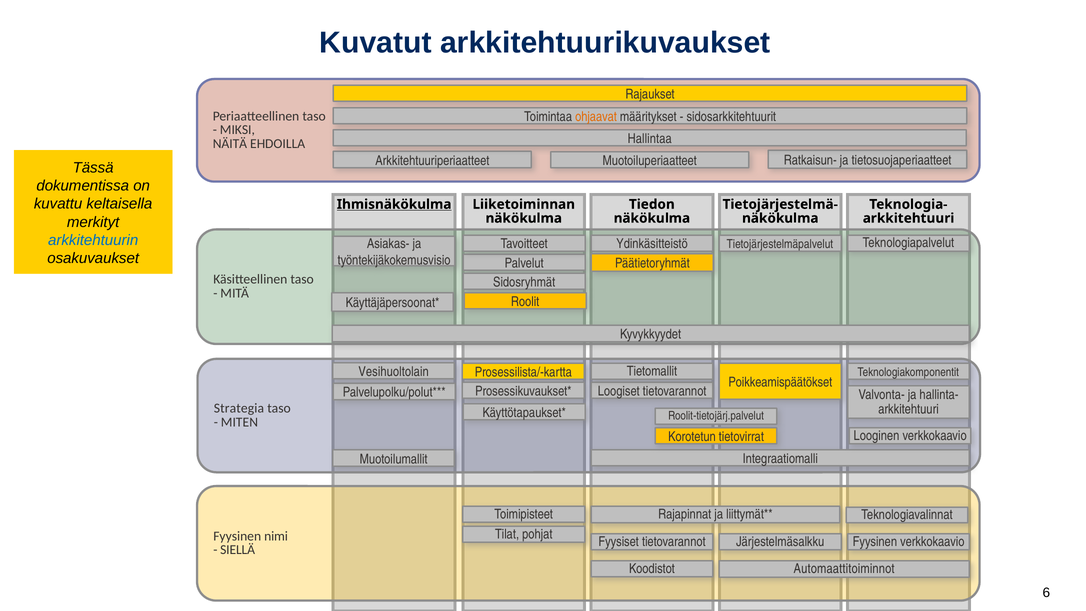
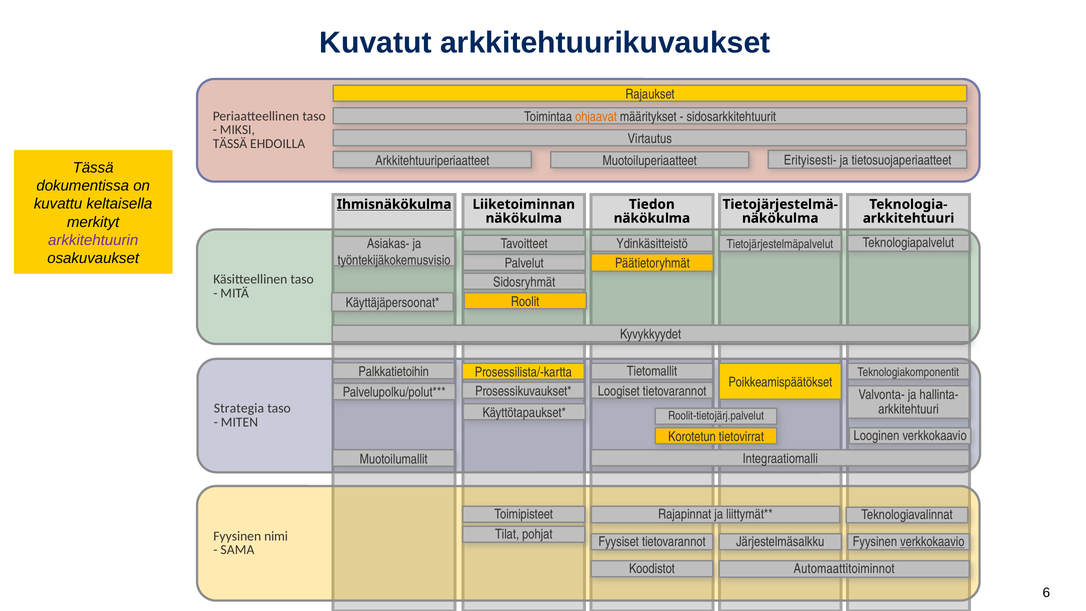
Hallintaa: Hallintaa -> Virtautus
NÄITÄ at (230, 144): NÄITÄ -> TÄSSÄ
Ratkaisun-: Ratkaisun- -> Erityisesti-
arkkitehtuurin colour: blue -> purple
Vesihuoltolain: Vesihuoltolain -> Palkkatietoihin
verkkokaavio at (932, 542) underline: none -> present
SIELLÄ: SIELLÄ -> SAMA
